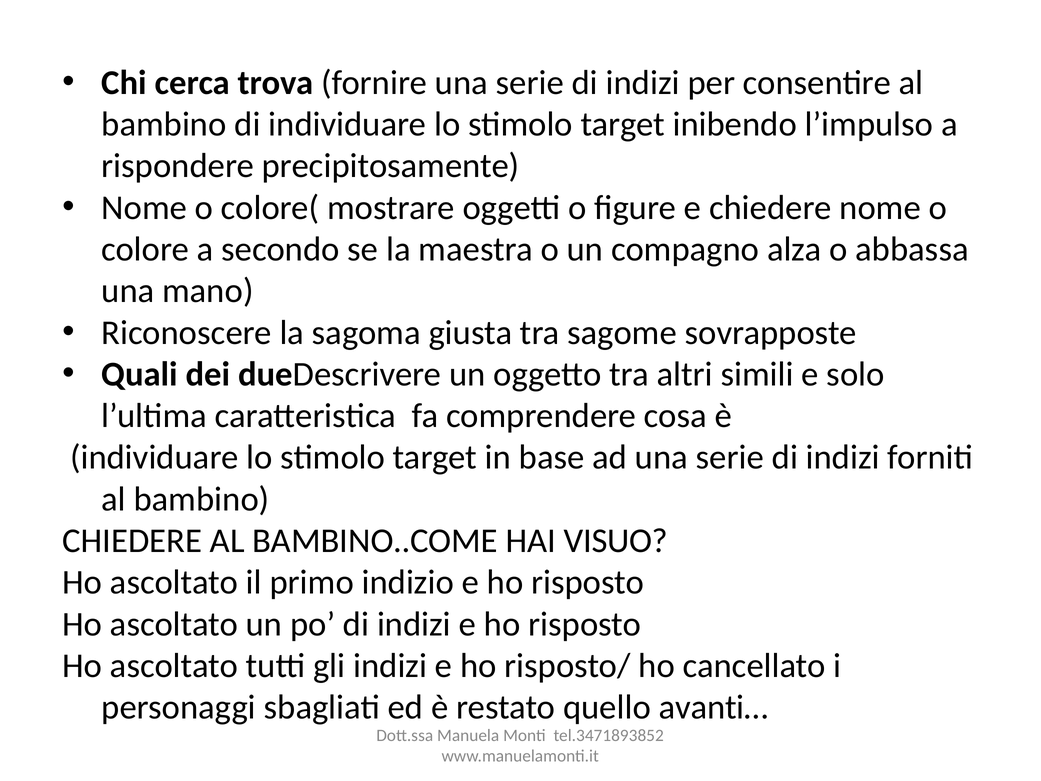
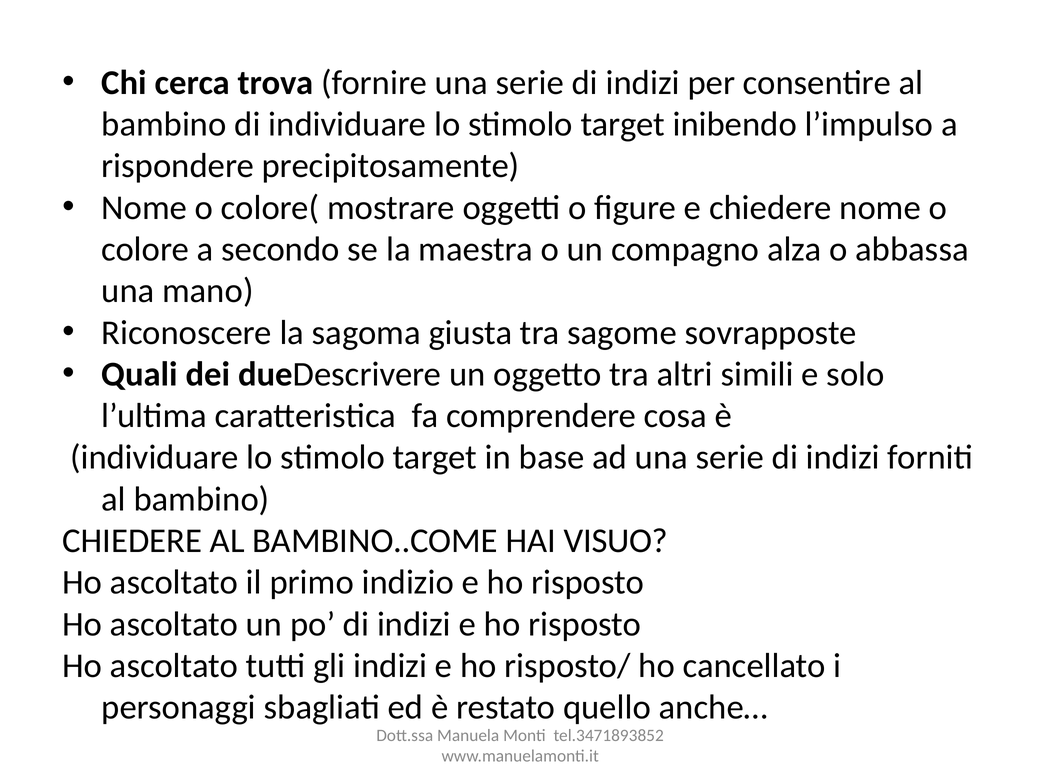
avanti…: avanti… -> anche…
